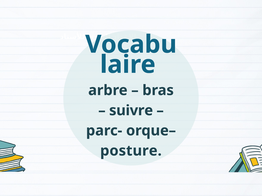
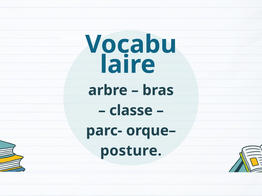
suivre: suivre -> classe
